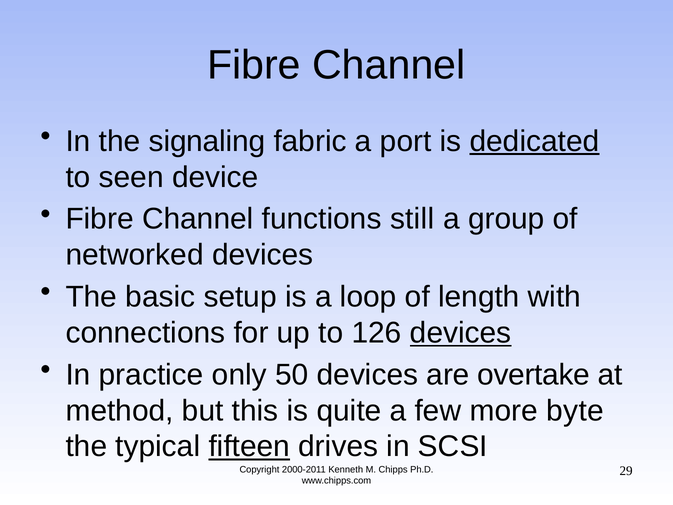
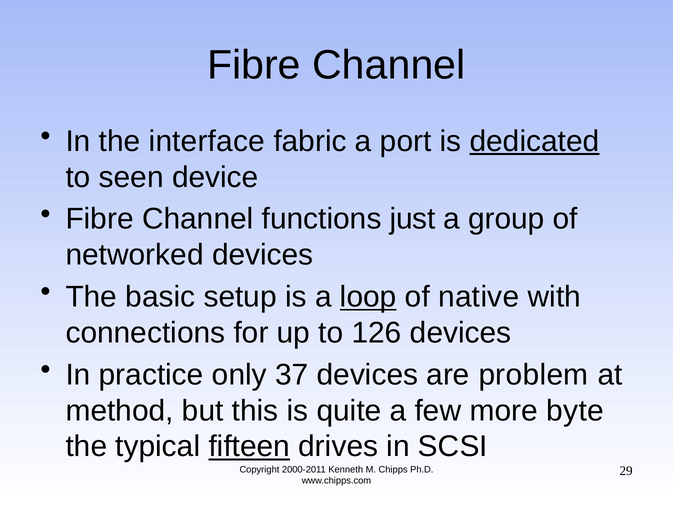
signaling: signaling -> interface
still: still -> just
loop underline: none -> present
length: length -> native
devices at (461, 333) underline: present -> none
50: 50 -> 37
overtake: overtake -> problem
